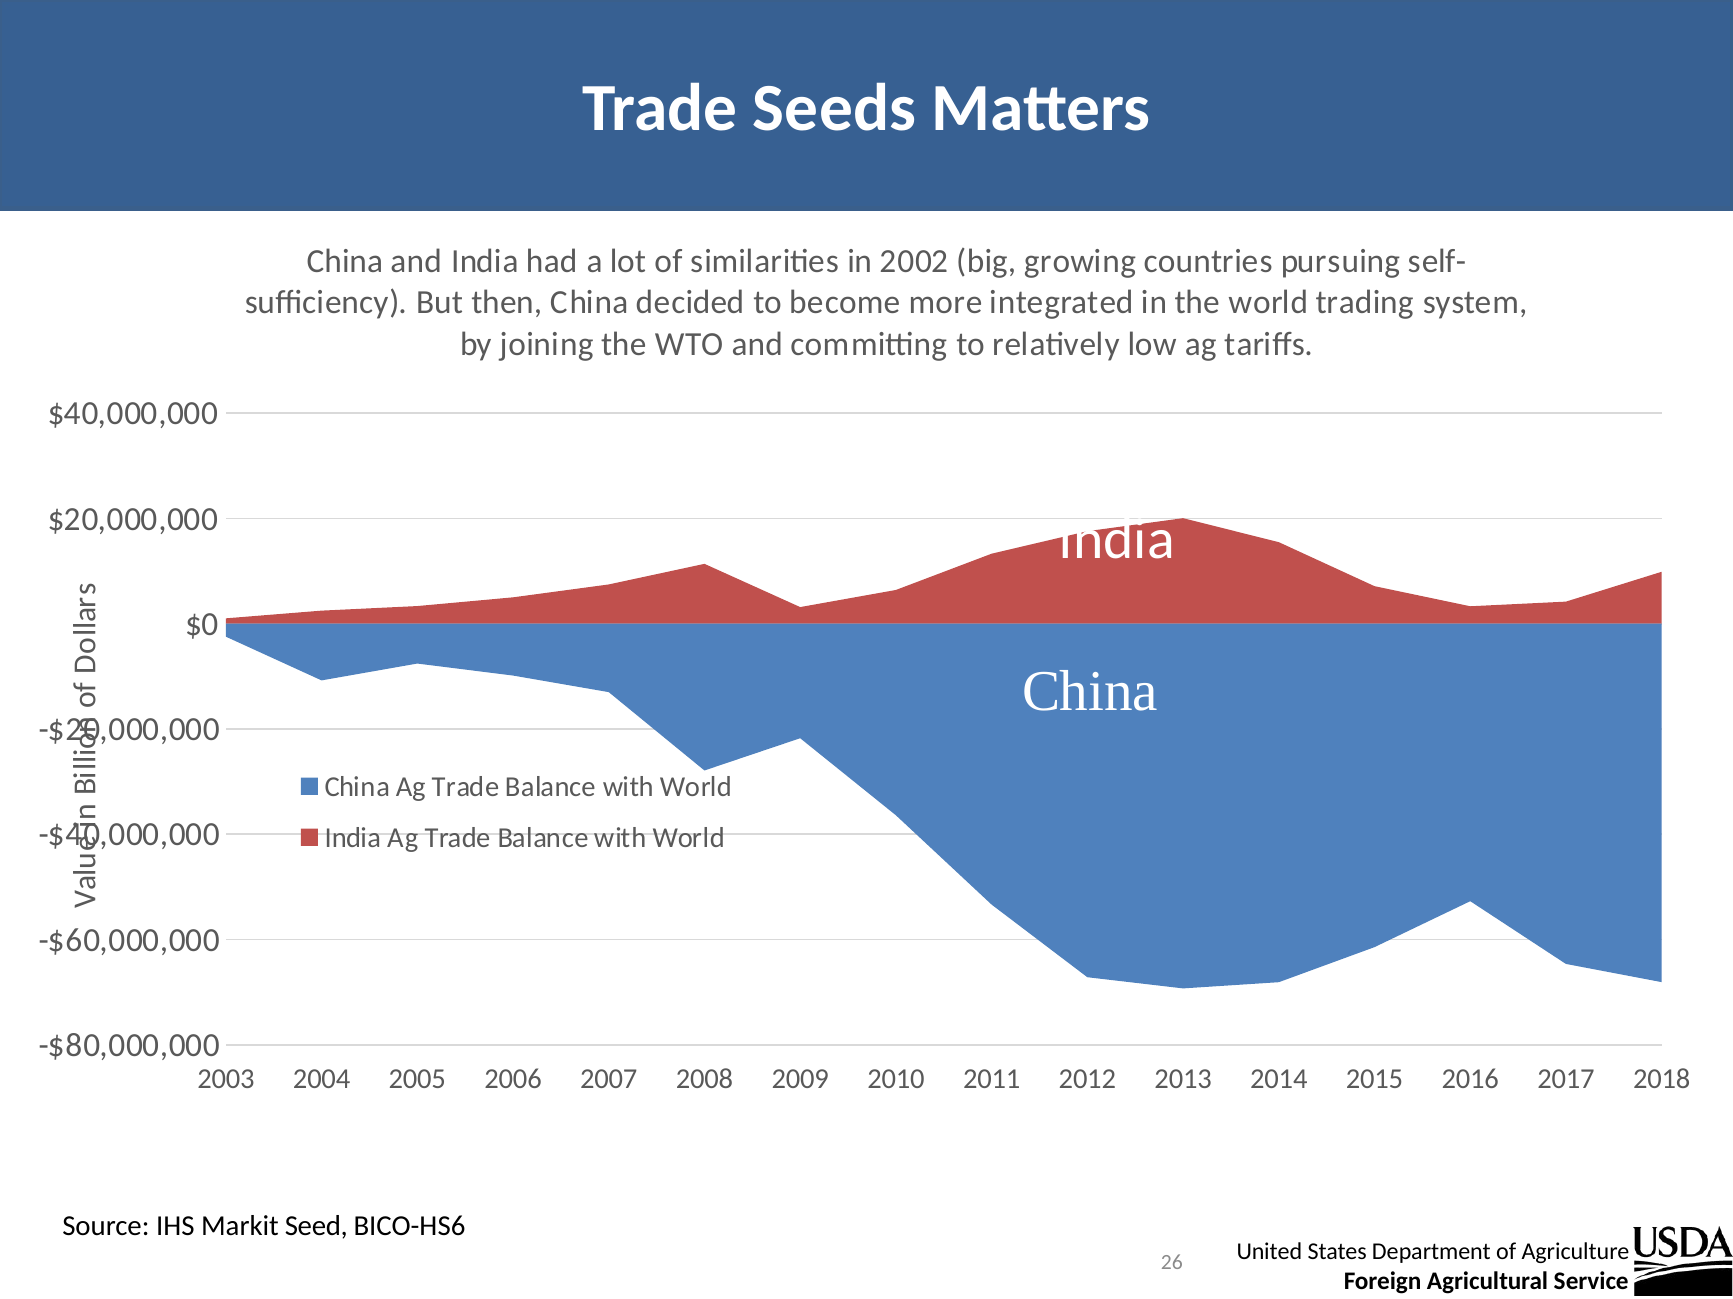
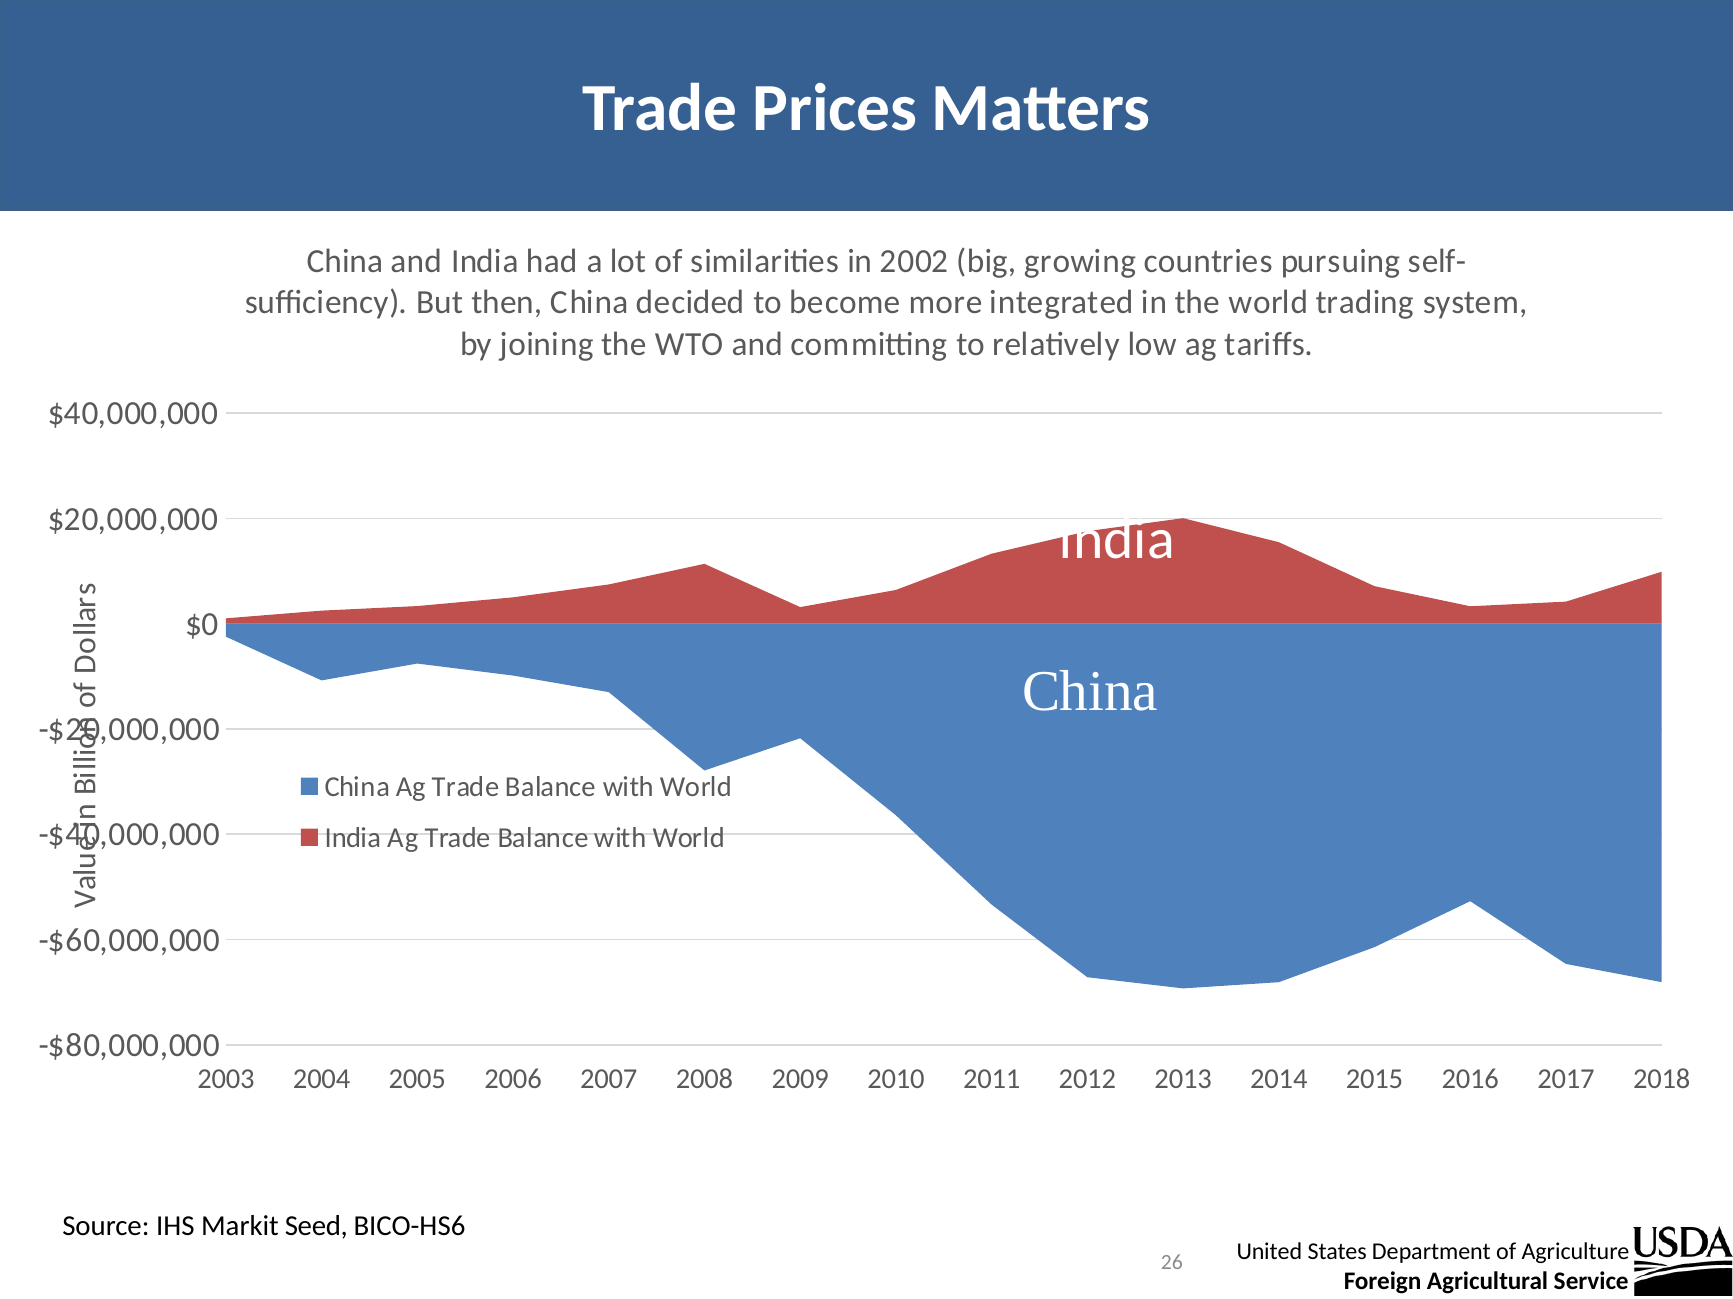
Seeds: Seeds -> Prices
